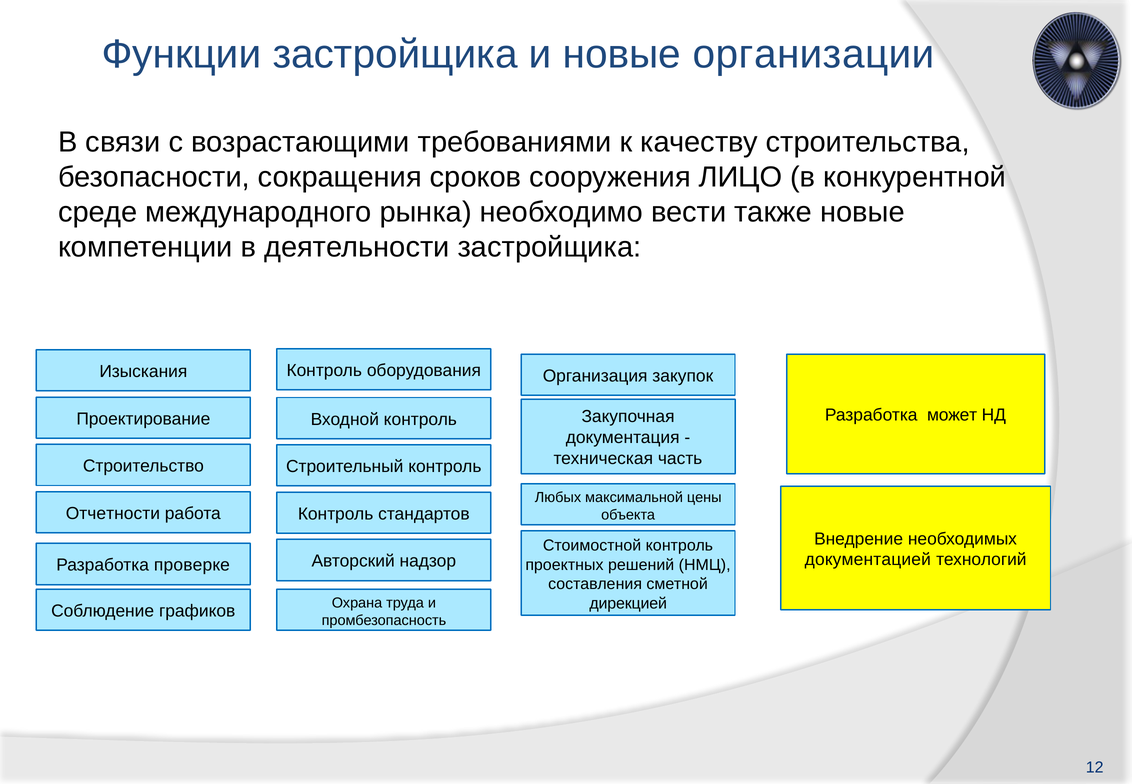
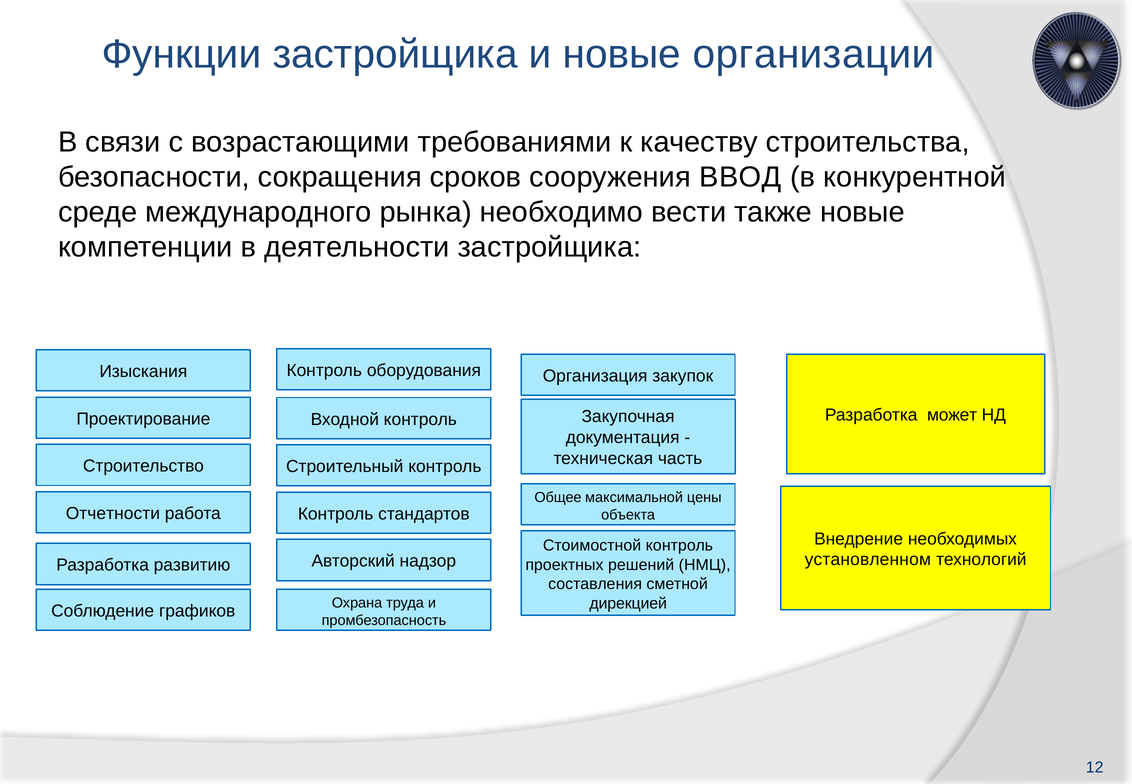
ЛИЦО: ЛИЦО -> ВВОД
Любых: Любых -> Общее
документацией: документацией -> установленном
проверке: проверке -> развитию
